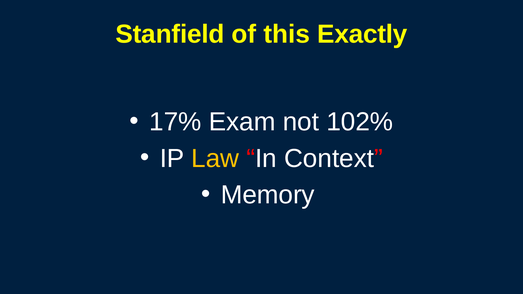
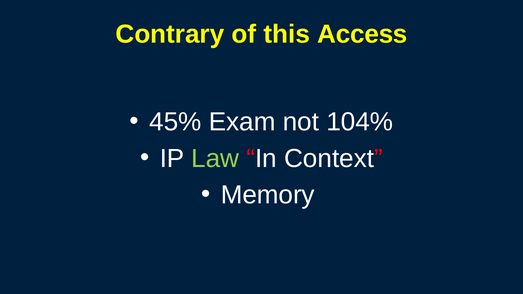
Stanfield: Stanfield -> Contrary
Exactly: Exactly -> Access
17%: 17% -> 45%
102%: 102% -> 104%
Law colour: yellow -> light green
